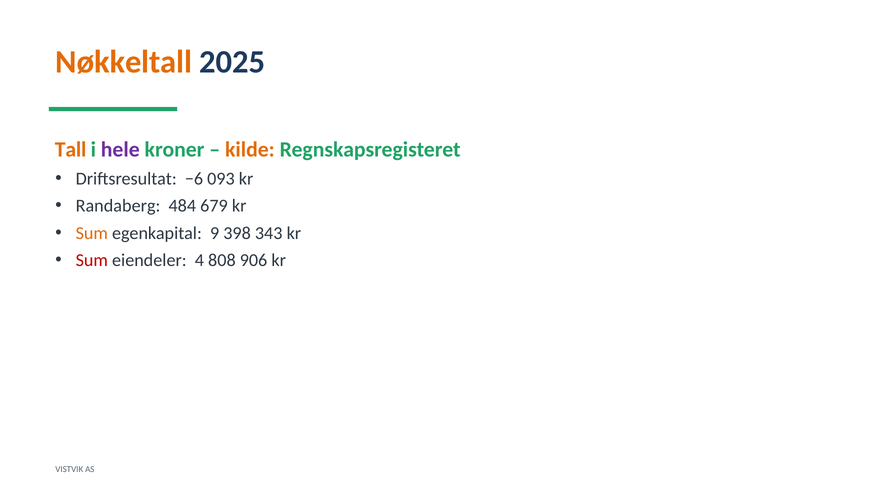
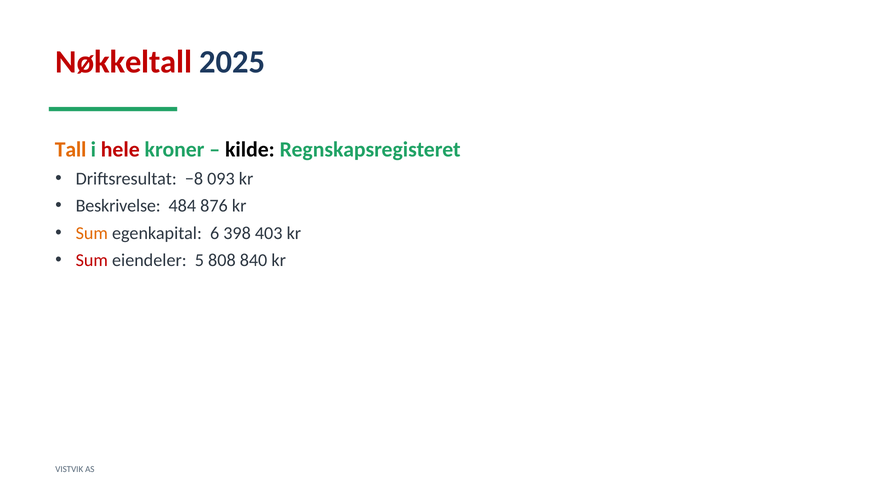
Nøkkeltall colour: orange -> red
hele colour: purple -> red
kilde colour: orange -> black
−6: −6 -> −8
Randaberg: Randaberg -> Beskrivelse
679: 679 -> 876
9: 9 -> 6
343: 343 -> 403
4: 4 -> 5
906: 906 -> 840
